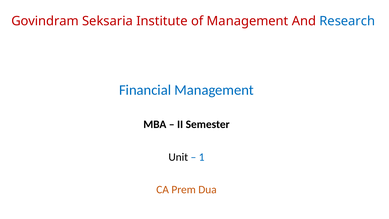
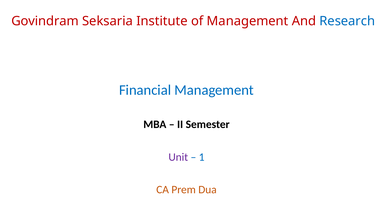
Unit colour: black -> purple
